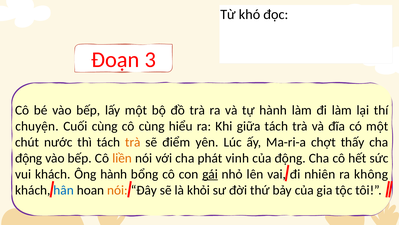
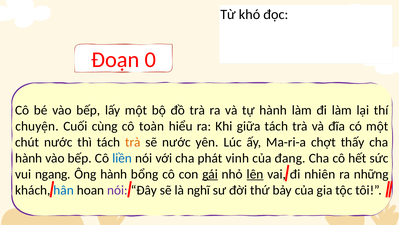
3: 3 -> 0
cô cùng: cùng -> toàn
sẽ điểm: điểm -> nước
động at (29, 158): động -> hành
liền colour: orange -> blue
của động: động -> đang
vui khách: khách -> ngang
lên underline: none -> present
không: không -> những
nói at (117, 190) colour: orange -> purple
khỏi: khỏi -> nghĩ
